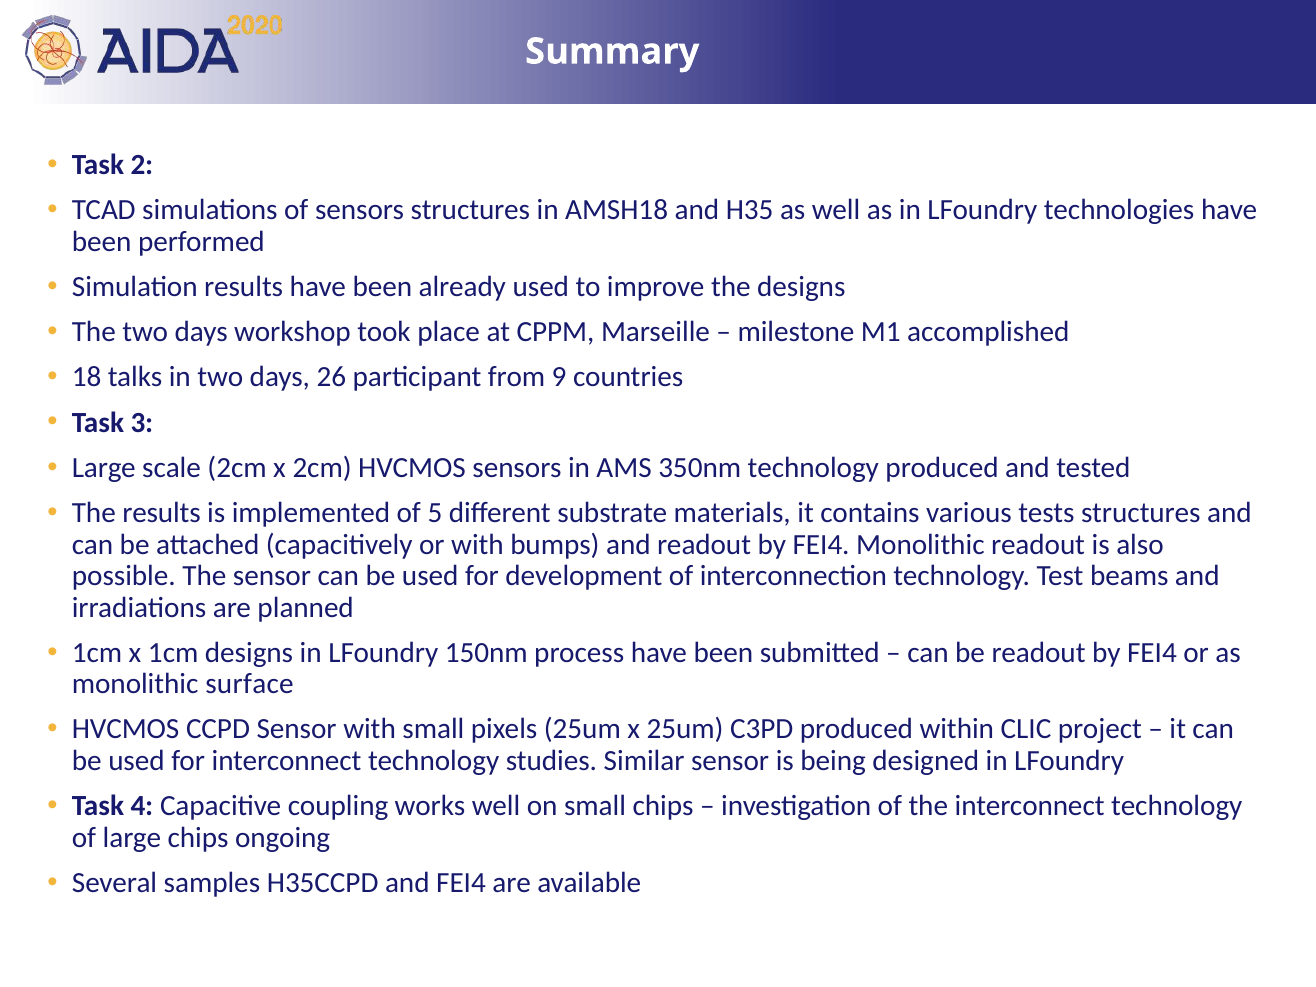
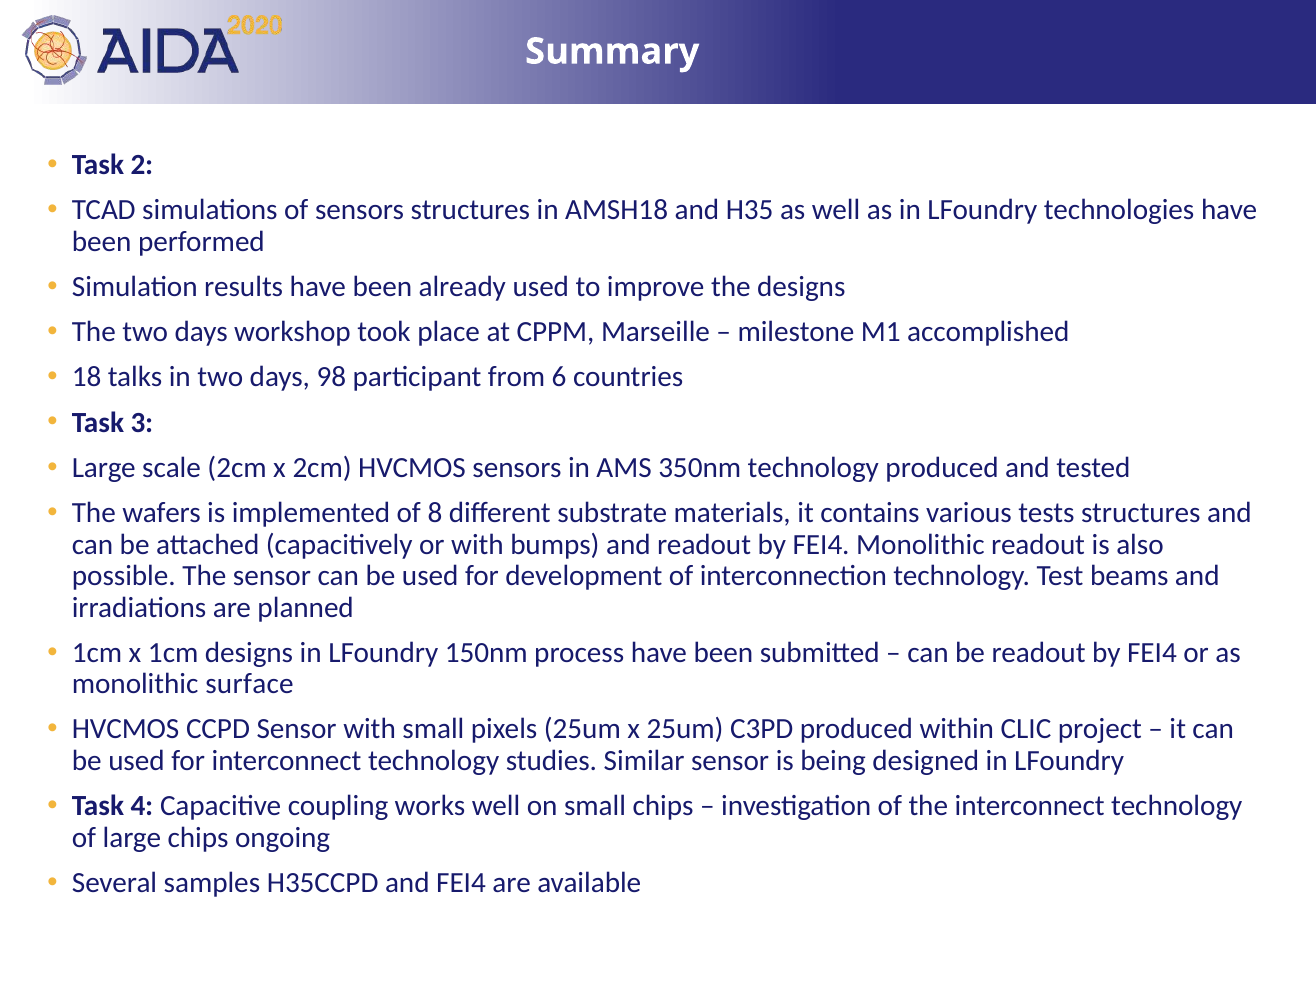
26: 26 -> 98
9: 9 -> 6
The results: results -> wafers
5: 5 -> 8
